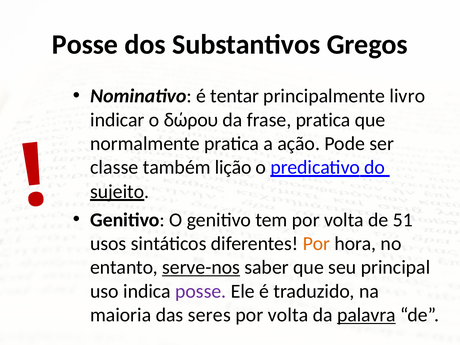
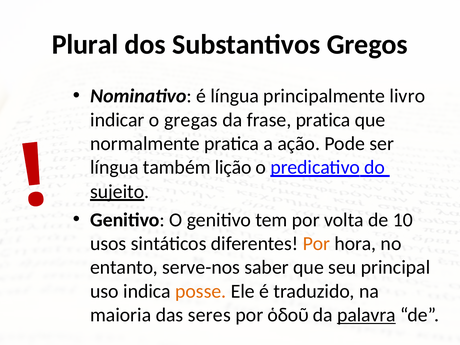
Posse at (85, 45): Posse -> Plural
é tentar: tentar -> língua
δώρου: δώρου -> gregas
classe at (114, 167): classe -> língua
51: 51 -> 10
serve-nos underline: present -> none
posse at (201, 291) colour: purple -> orange
volta at (288, 315): volta -> ὁδοῦ
